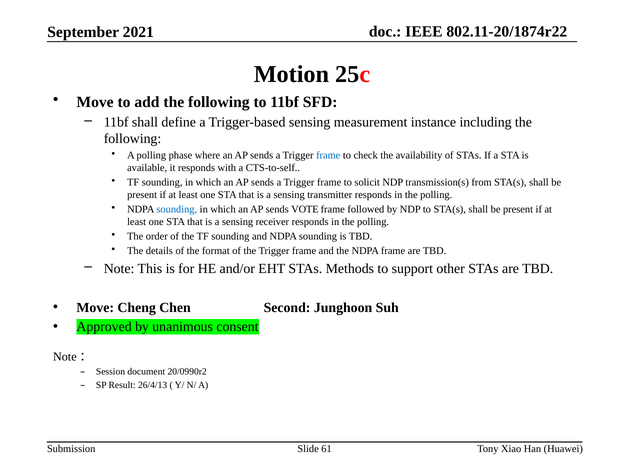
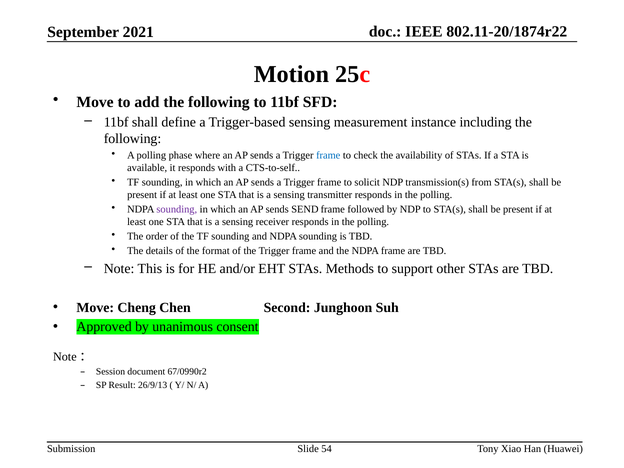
sounding at (177, 209) colour: blue -> purple
VOTE: VOTE -> SEND
20/0990r2: 20/0990r2 -> 67/0990r2
26/4/13: 26/4/13 -> 26/9/13
61: 61 -> 54
